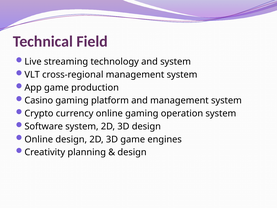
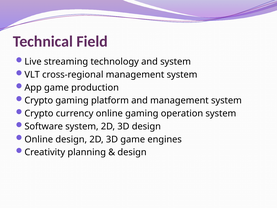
Casino at (39, 100): Casino -> Crypto
